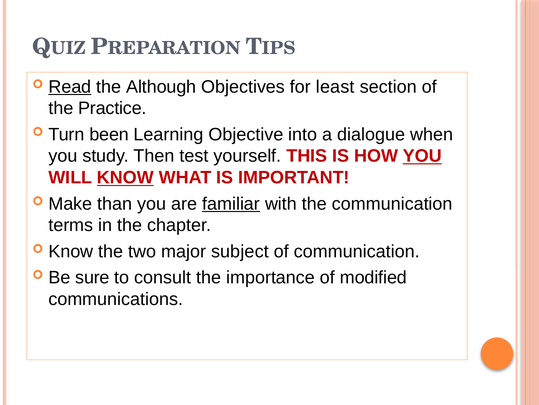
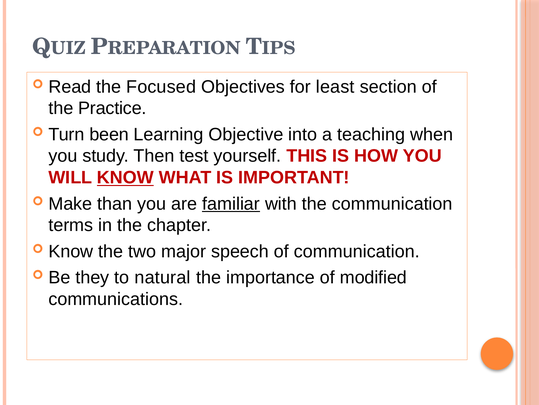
Read underline: present -> none
Although: Although -> Focused
dialogue: dialogue -> teaching
YOU at (422, 156) underline: present -> none
subject: subject -> speech
sure: sure -> they
consult: consult -> natural
